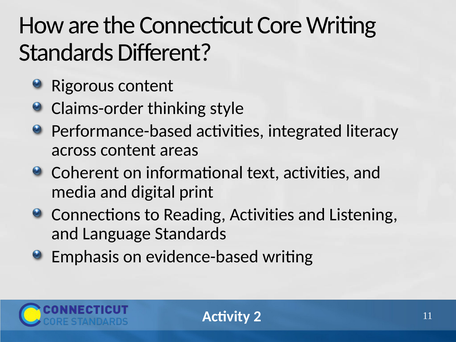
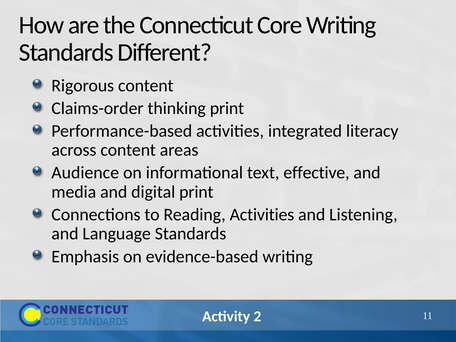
thinking style: style -> print
Coherent: Coherent -> Audience
text activities: activities -> effective
